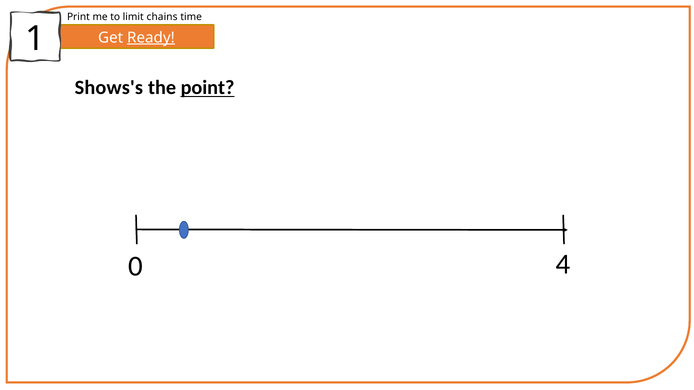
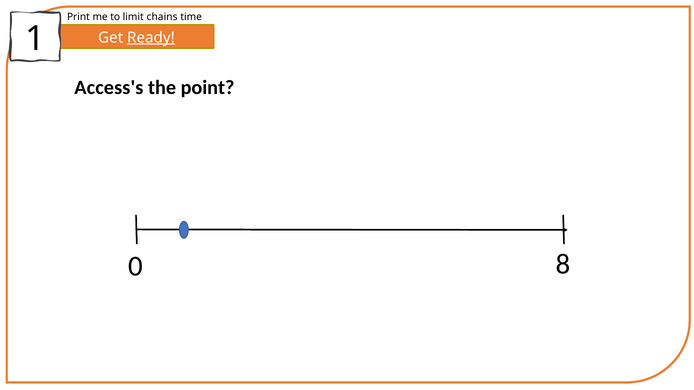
Shows's: Shows's -> Access's
point underline: present -> none
4: 4 -> 8
